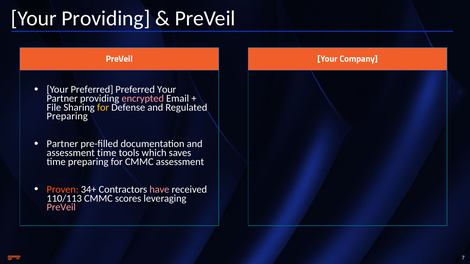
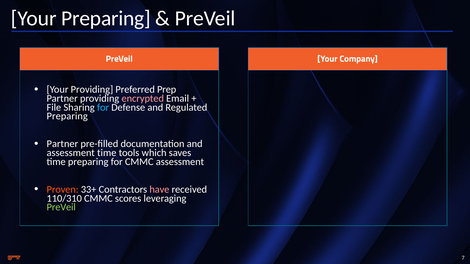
Your Providing: Providing -> Preparing
Your Preferred: Preferred -> Providing
Preferred Your: Your -> Prep
for at (103, 107) colour: yellow -> light blue
34+: 34+ -> 33+
110/113: 110/113 -> 110/310
PreVeil at (61, 207) colour: pink -> light green
